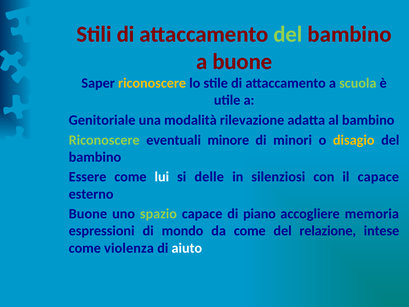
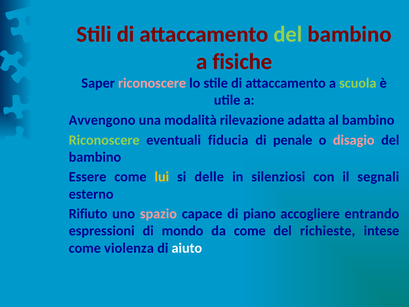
a buone: buone -> fisiche
riconoscere at (152, 83) colour: yellow -> pink
Genitoriale: Genitoriale -> Avvengono
minore: minore -> fiducia
minori: minori -> penale
disagio colour: yellow -> pink
lui colour: white -> yellow
il capace: capace -> segnali
Buone at (88, 214): Buone -> Rifiuto
spazio colour: light green -> pink
memoria: memoria -> entrando
relazione: relazione -> richieste
